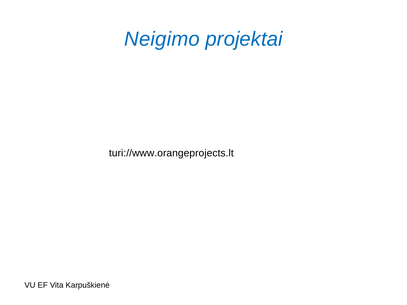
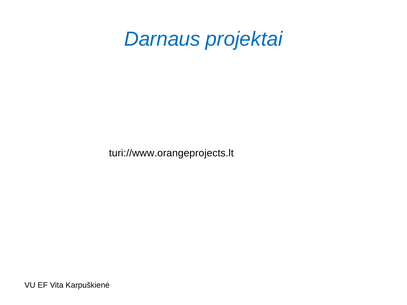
Neigimo: Neigimo -> Darnaus
